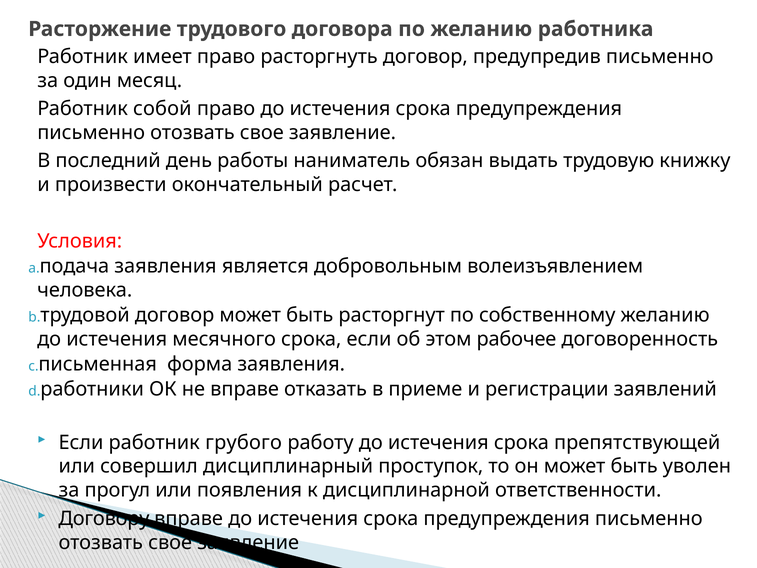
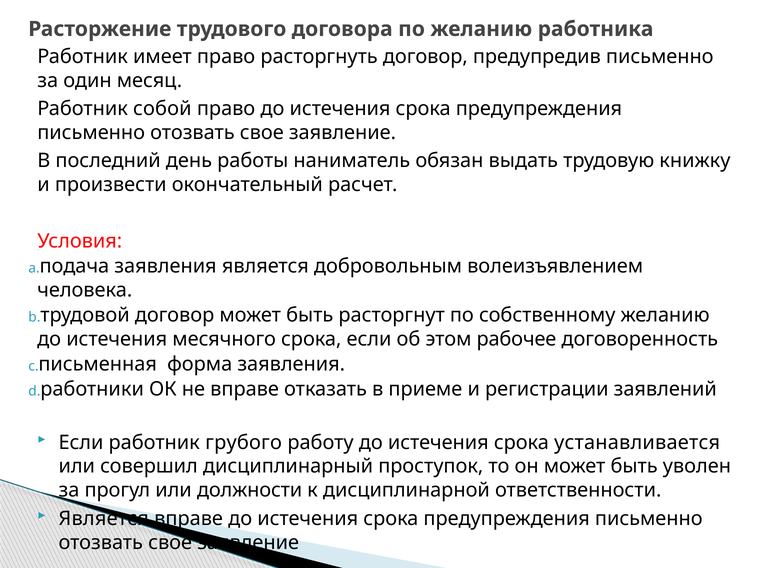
препятствующей: препятствующей -> устанавливается
появления: появления -> должности
Договору at (104, 518): Договору -> Является
